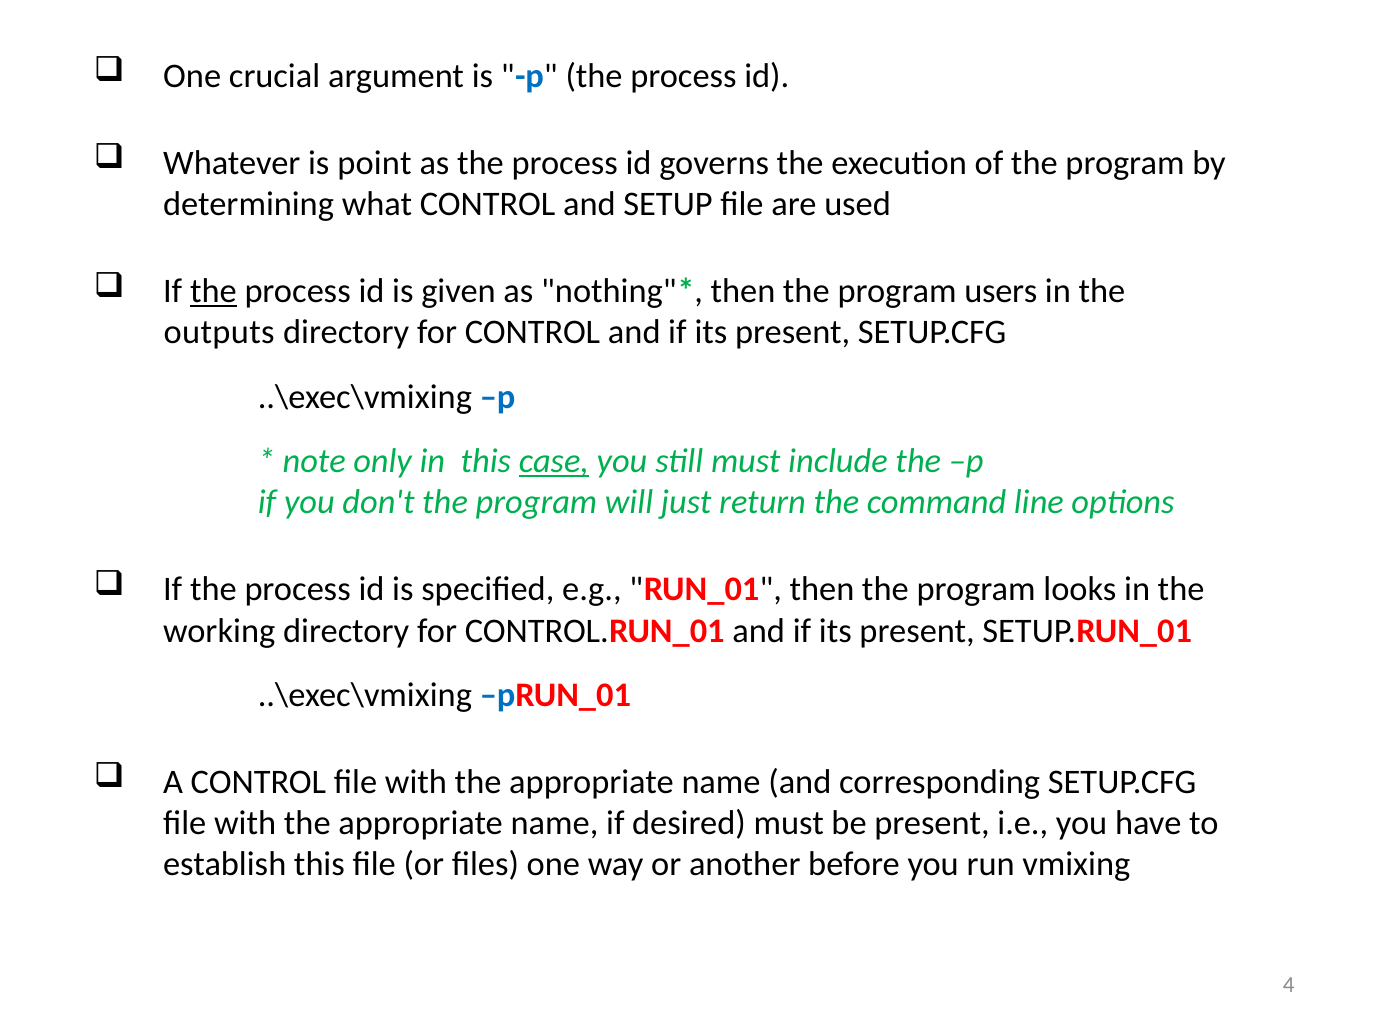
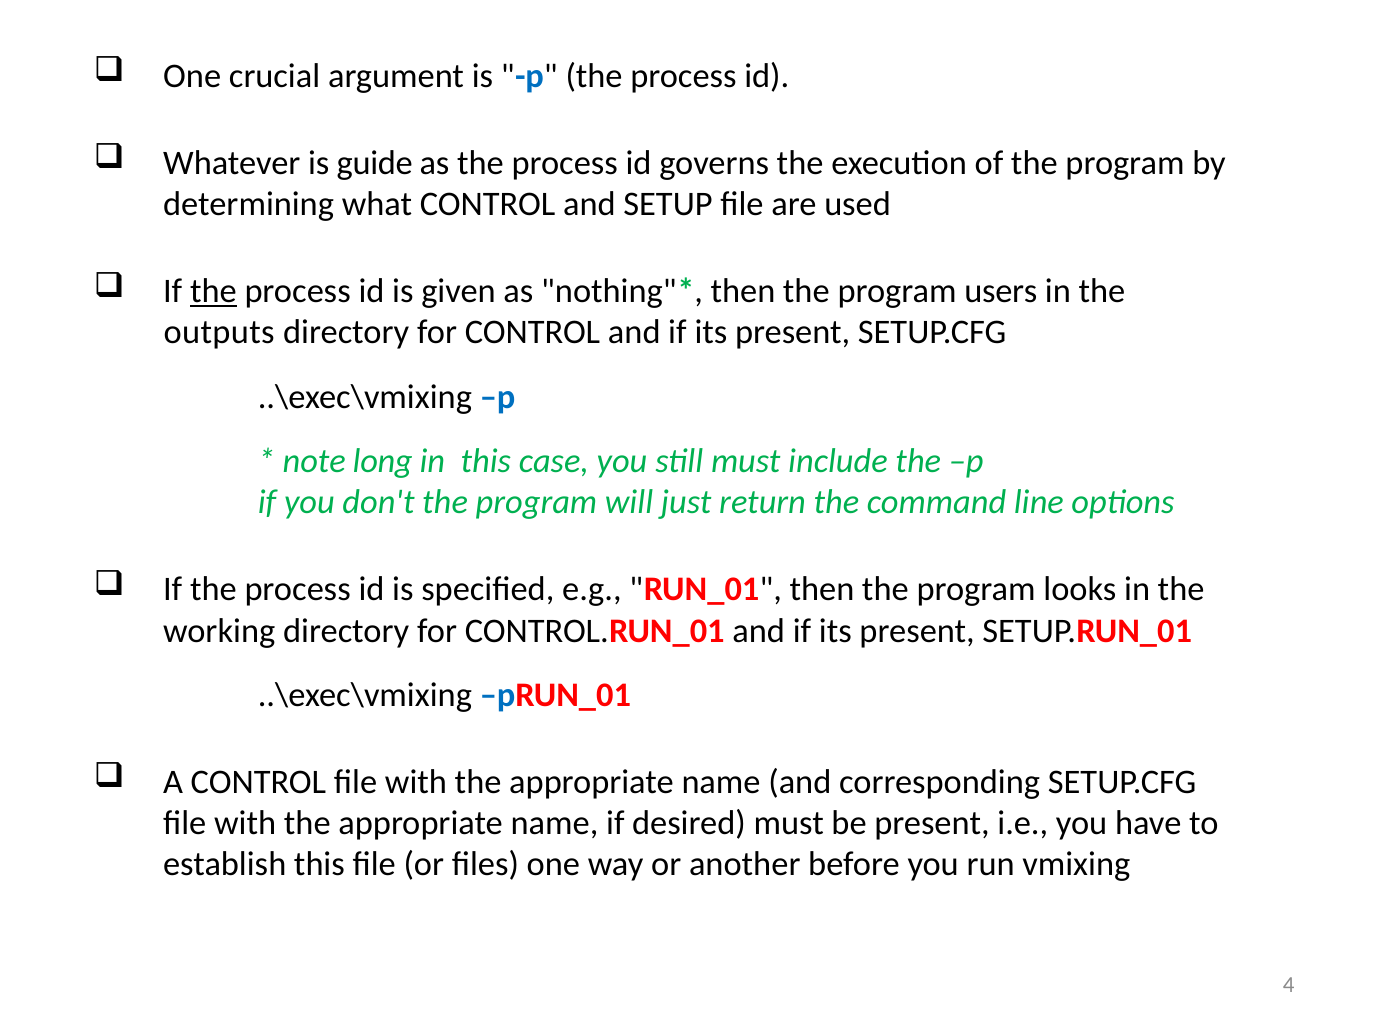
point: point -> guide
only: only -> long
case underline: present -> none
